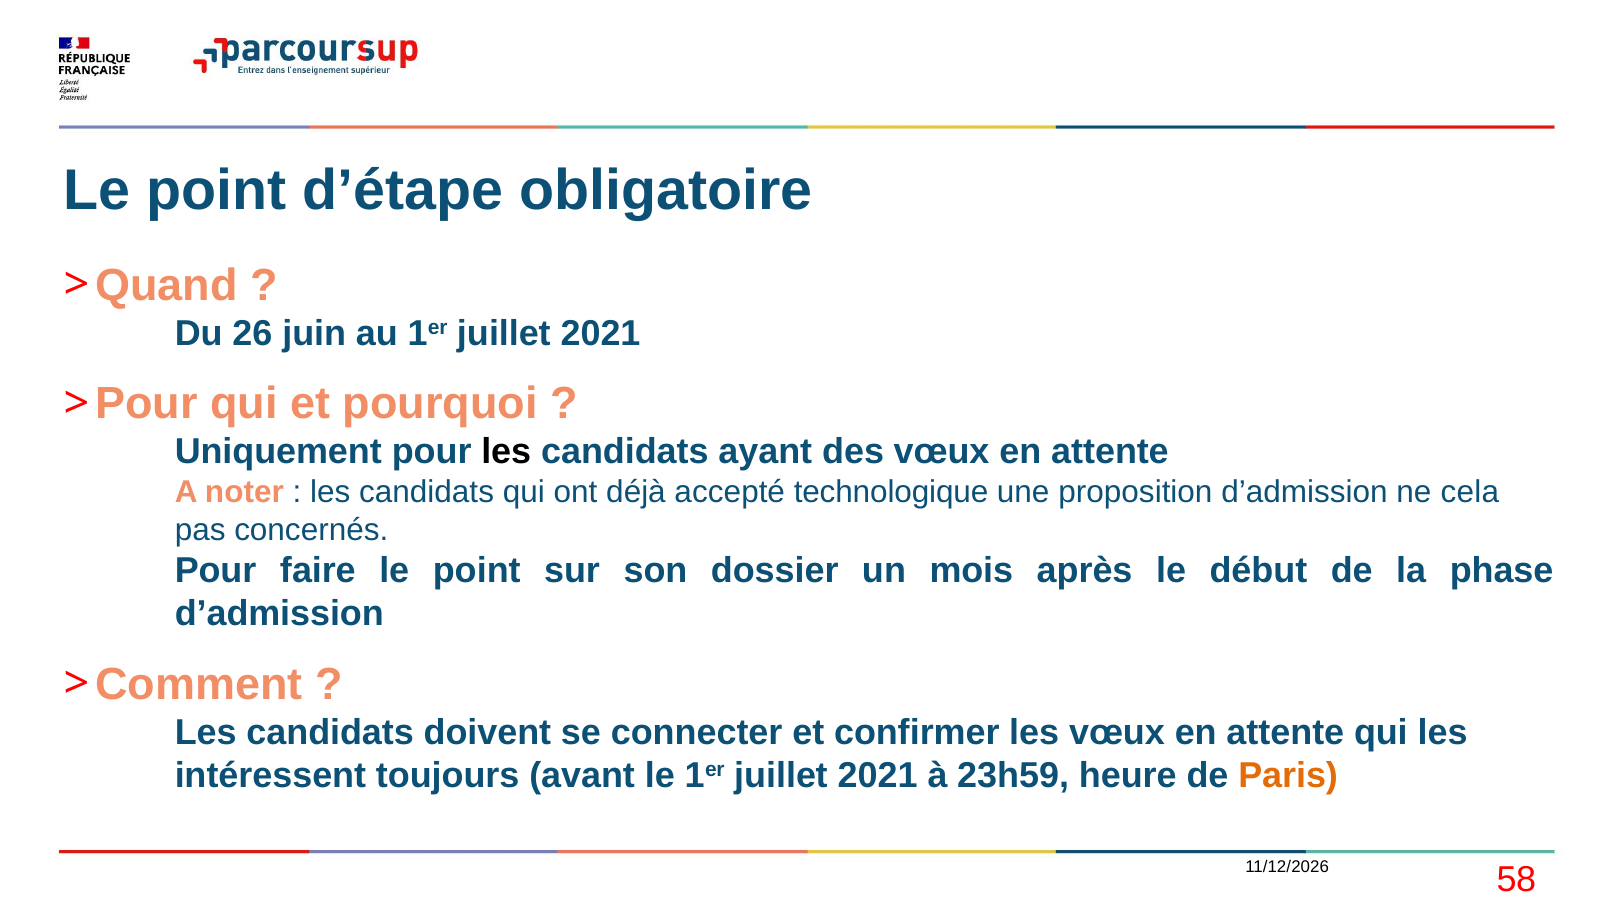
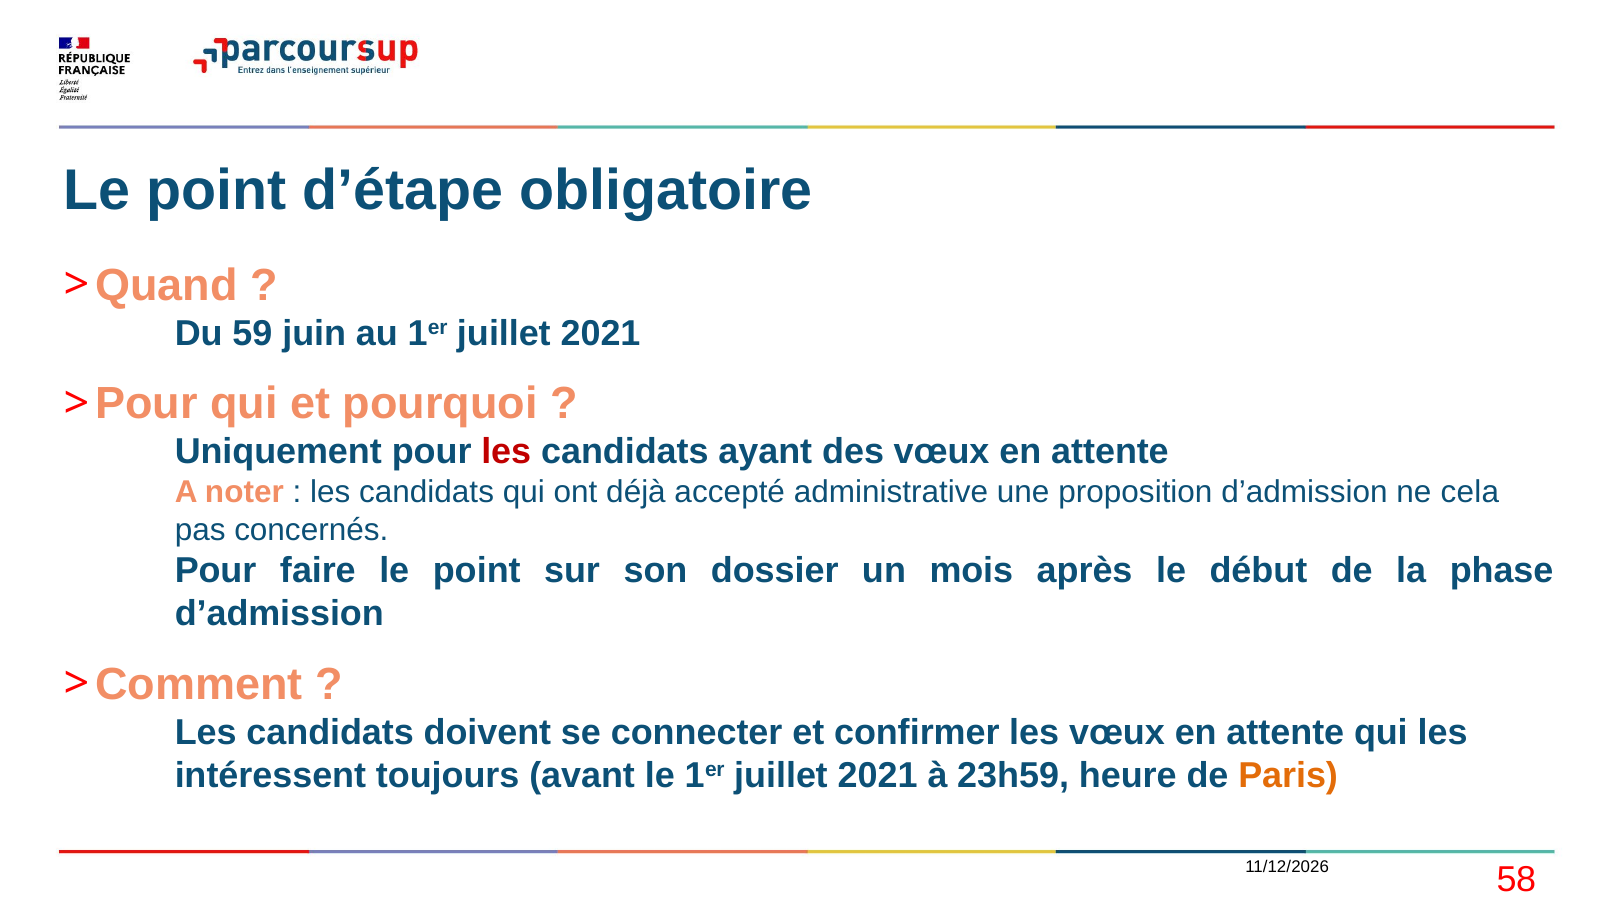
26: 26 -> 59
les at (506, 452) colour: black -> red
technologique: technologique -> administrative
